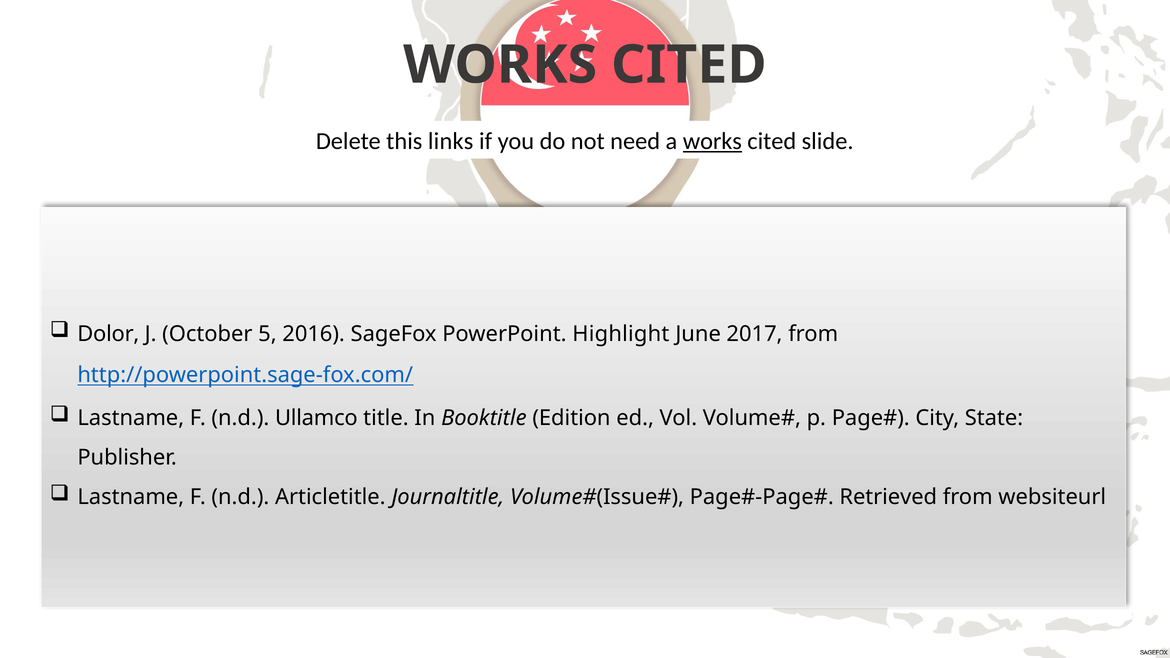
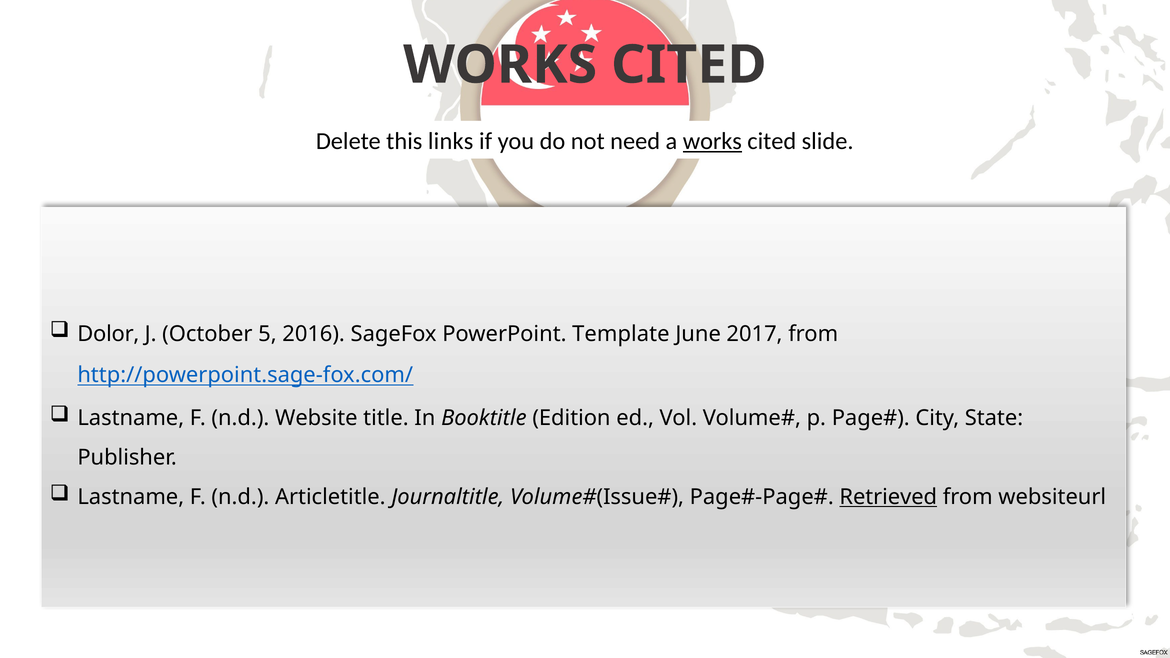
Highlight: Highlight -> Template
Ullamco: Ullamco -> Website
Retrieved underline: none -> present
